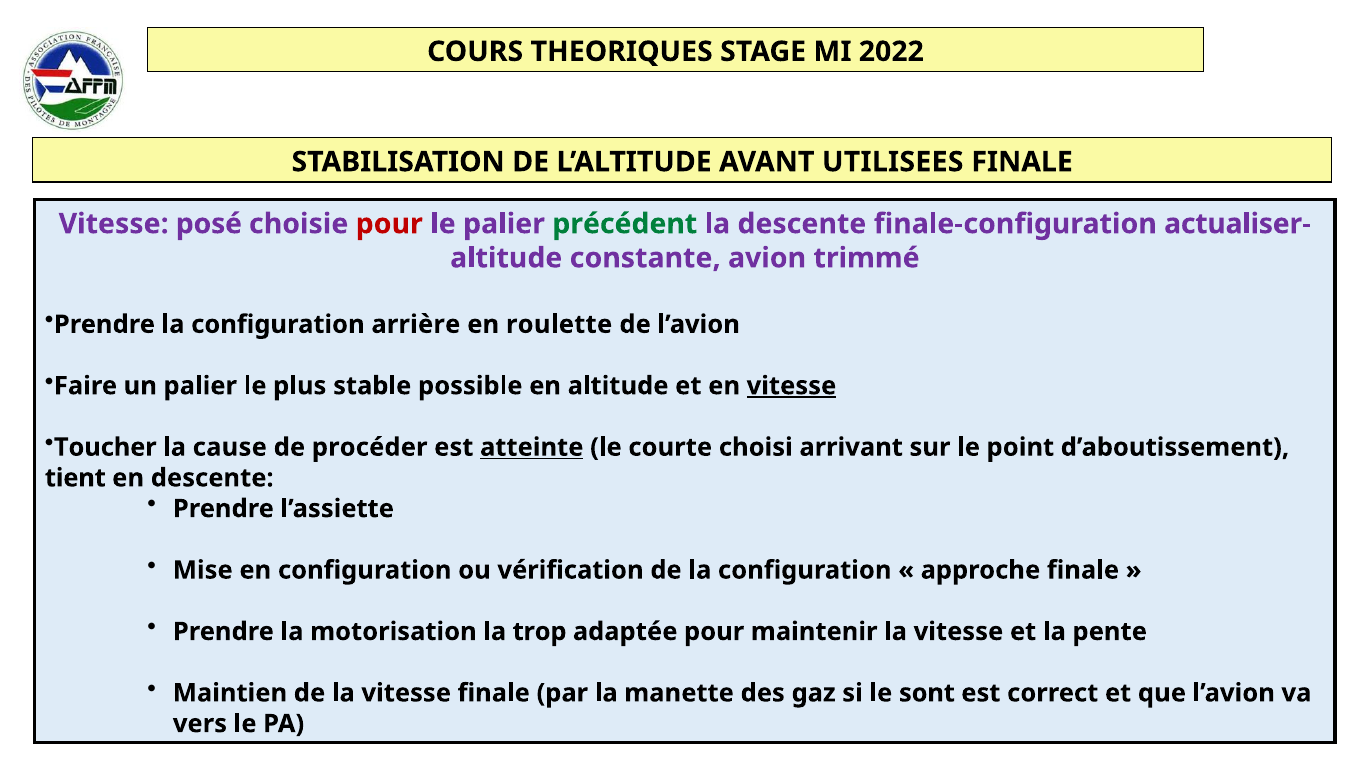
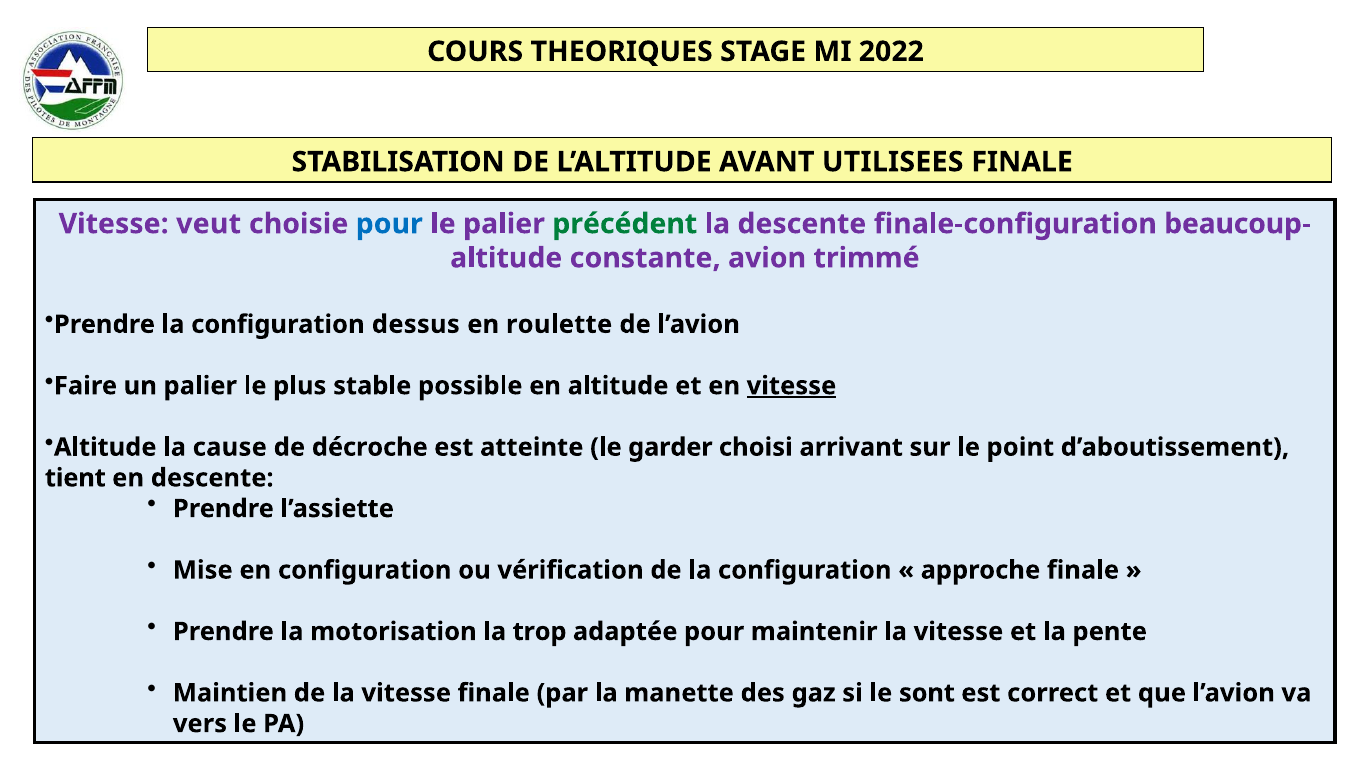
posé: posé -> veut
pour at (389, 224) colour: red -> blue
actualiser-: actualiser- -> beaucoup-
arrière: arrière -> dessus
Toucher at (105, 447): Toucher -> Altitude
procéder: procéder -> décroche
atteinte underline: present -> none
courte: courte -> garder
